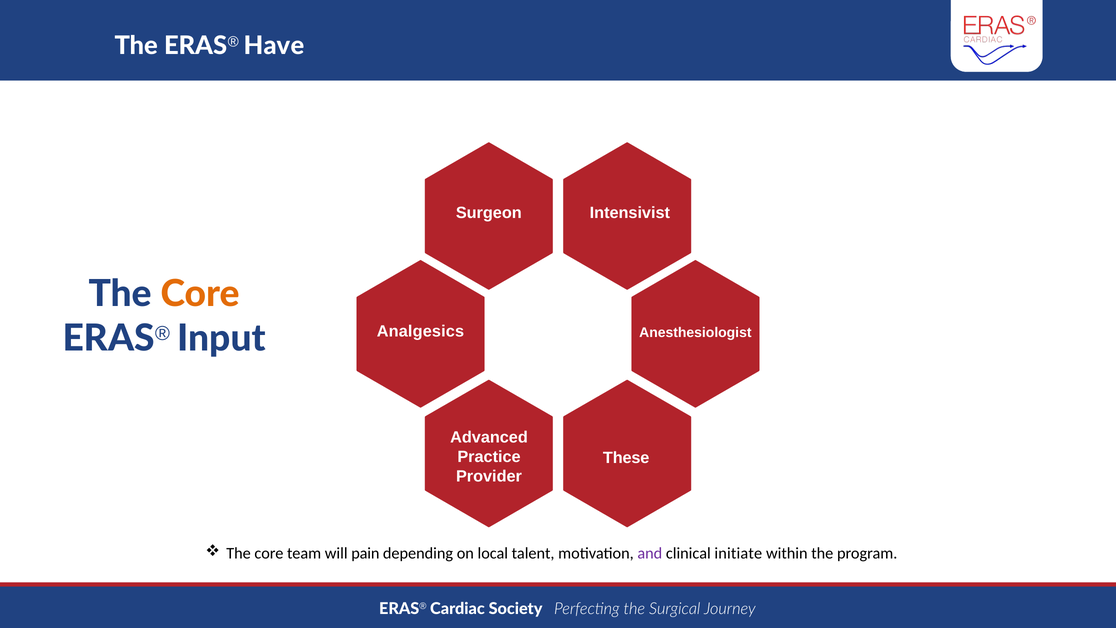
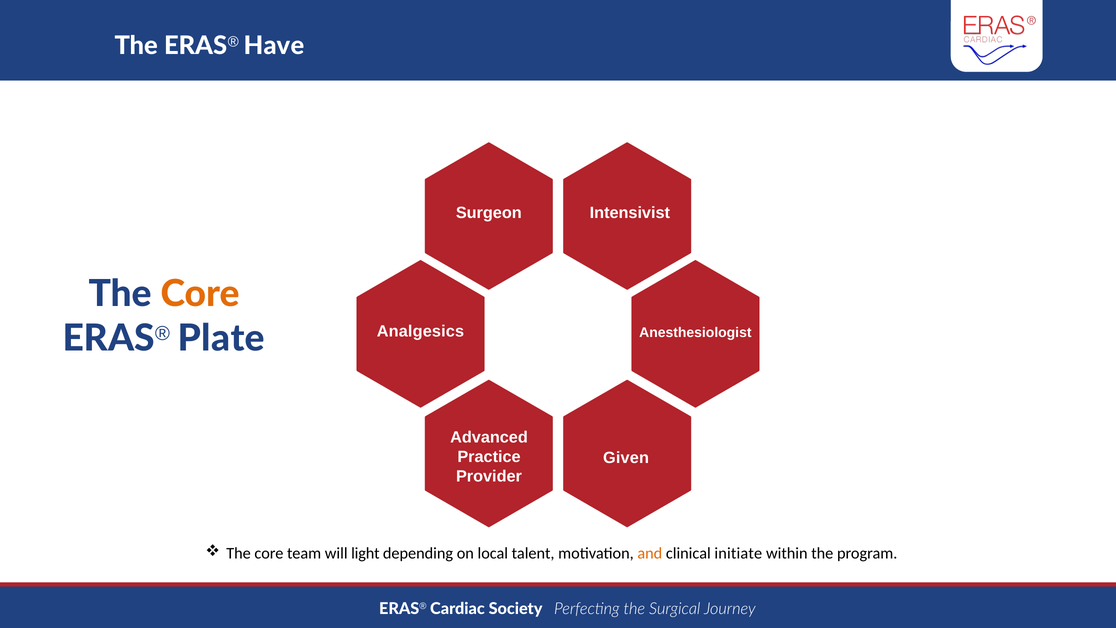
Input: Input -> Plate
These: These -> Given
pain: pain -> light
and colour: purple -> orange
